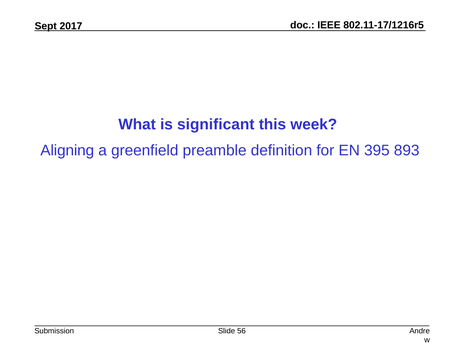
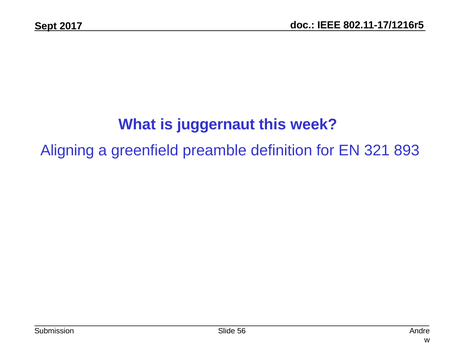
significant: significant -> juggernaut
395: 395 -> 321
